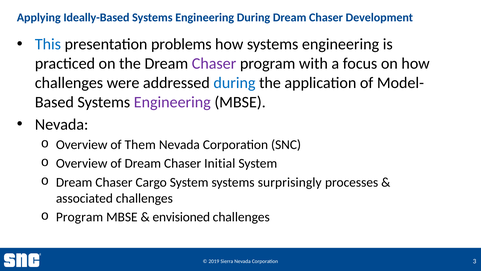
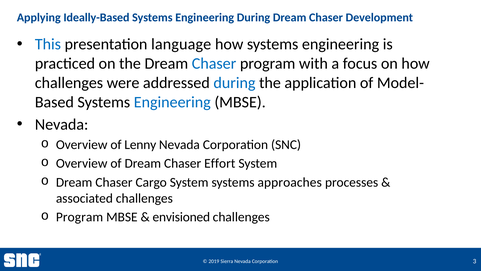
problems: problems -> language
Chaser at (214, 63) colour: purple -> blue
Engineering at (172, 102) colour: purple -> blue
Them: Them -> Lenny
Initial: Initial -> Effort
surprisingly: surprisingly -> approaches
